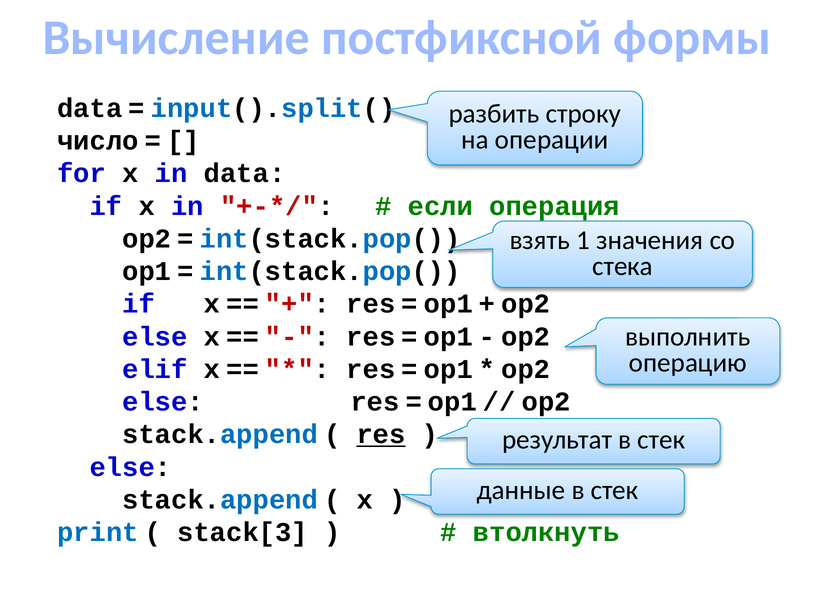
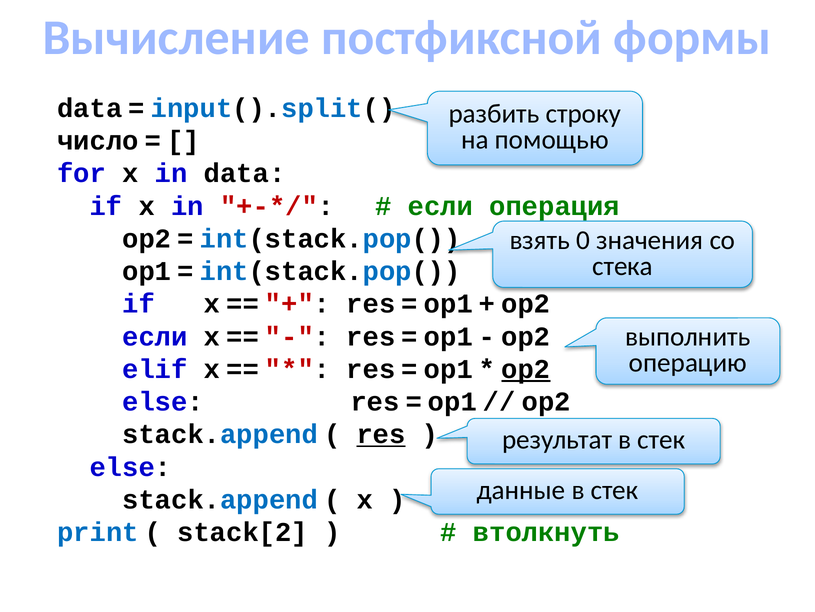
операции: операции -> помощью
1: 1 -> 0
else at (155, 336): else -> если
op2 at (526, 369) underline: none -> present
stack[3: stack[3 -> stack[2
